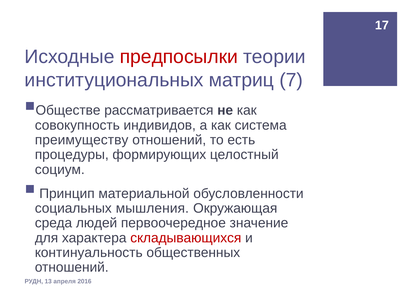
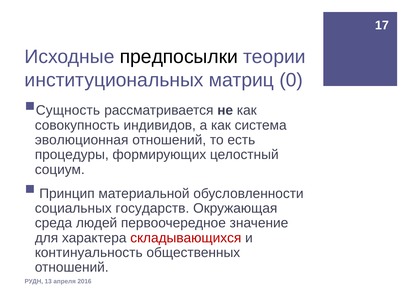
предпосылки colour: red -> black
7: 7 -> 0
Обществе: Обществе -> Сущность
преимуществу: преимуществу -> эволюционная
мышления: мышления -> государств
